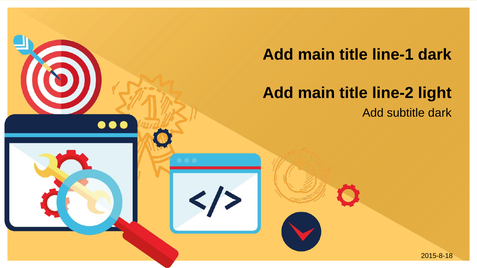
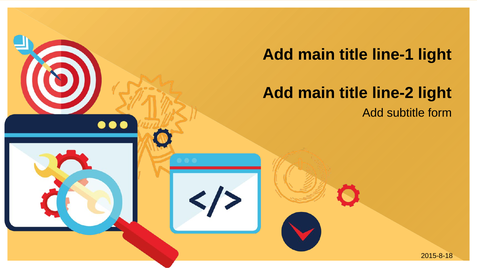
line-1 dark: dark -> light
subtitle dark: dark -> form
